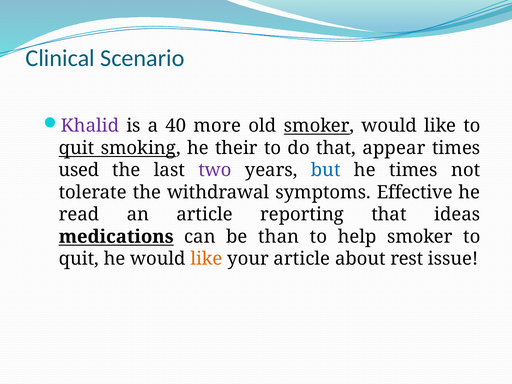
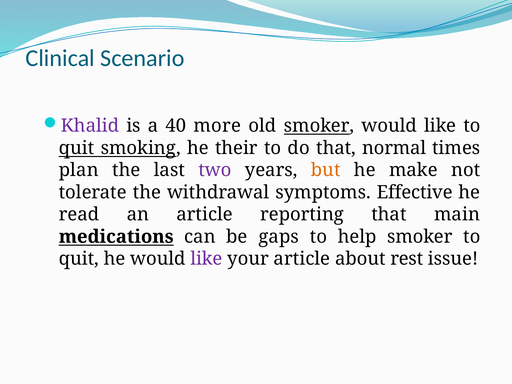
appear: appear -> normal
used: used -> plan
but colour: blue -> orange
he times: times -> make
ideas: ideas -> main
than: than -> gaps
like at (206, 259) colour: orange -> purple
